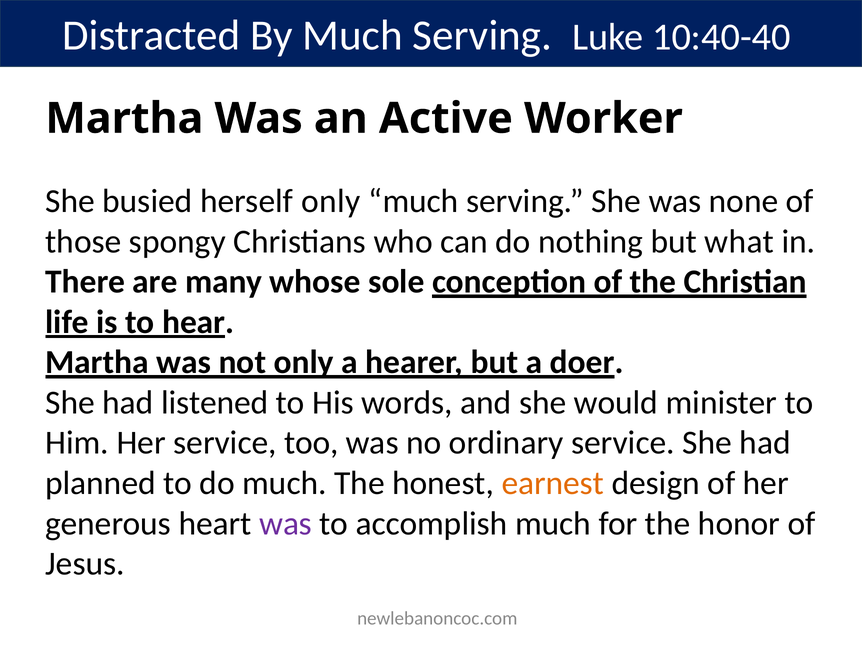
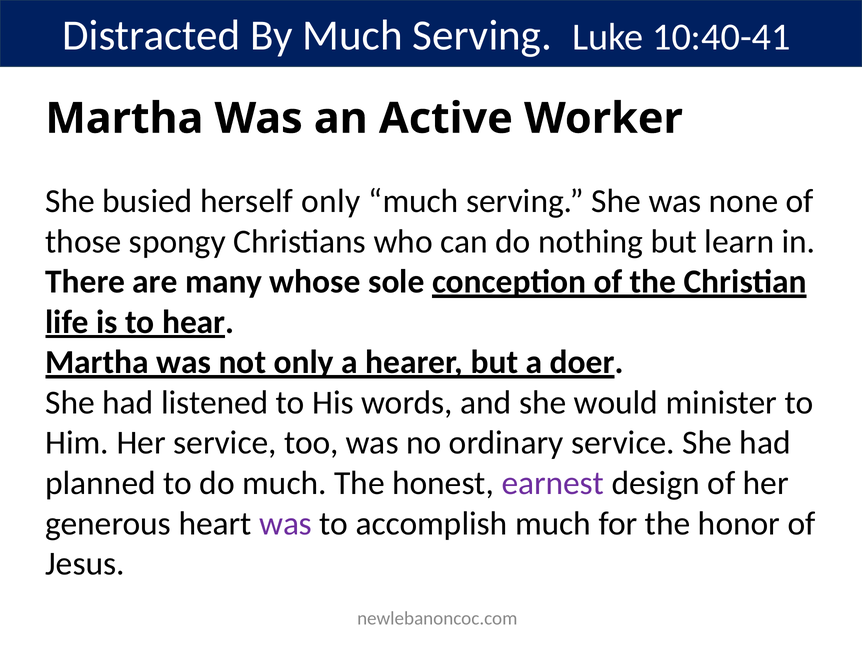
10:40-40: 10:40-40 -> 10:40-41
what: what -> learn
earnest colour: orange -> purple
